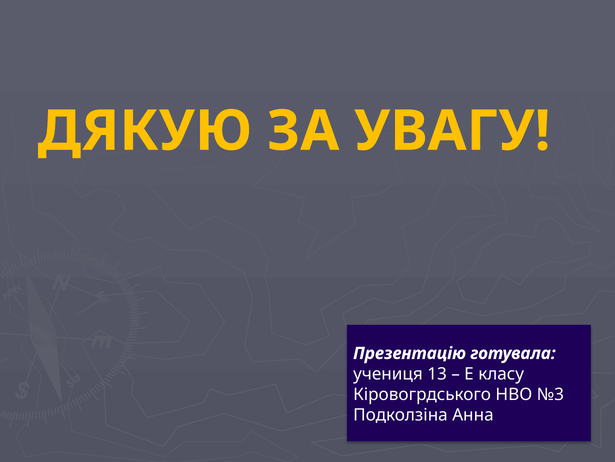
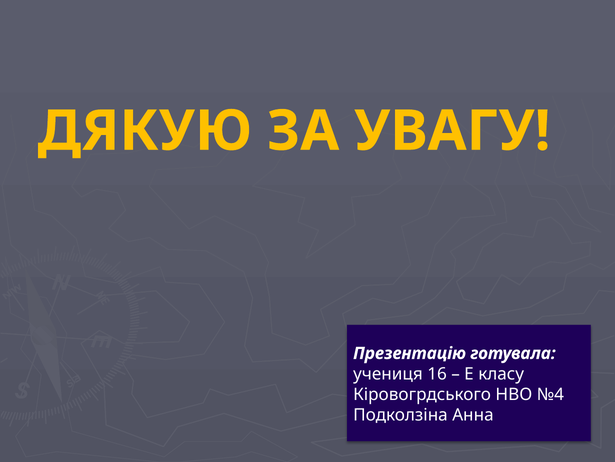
13: 13 -> 16
№3: №3 -> №4
